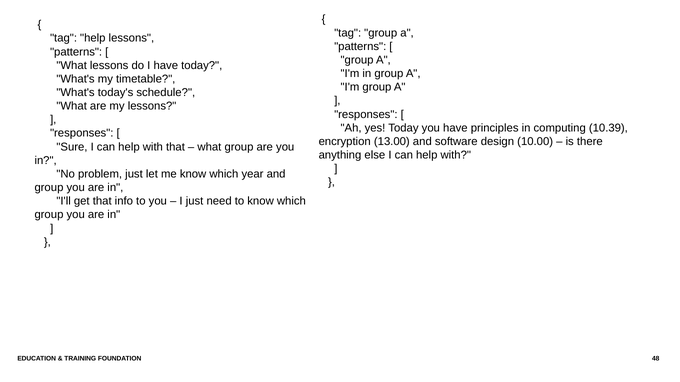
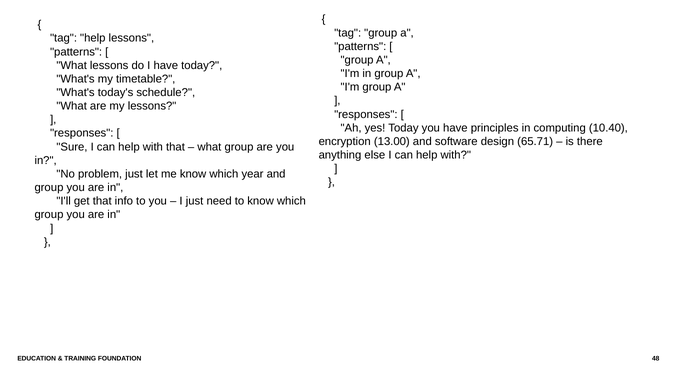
10.39: 10.39 -> 10.40
10.00: 10.00 -> 65.71
